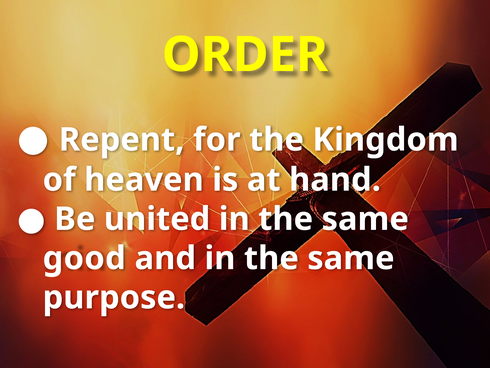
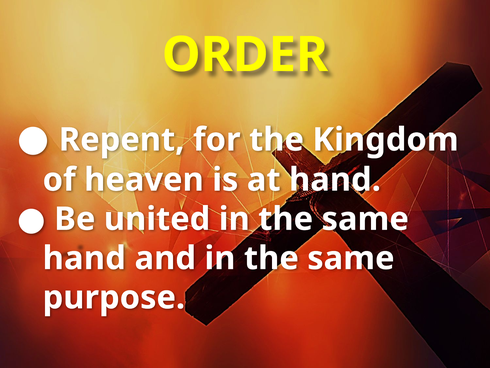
good at (84, 258): good -> hand
